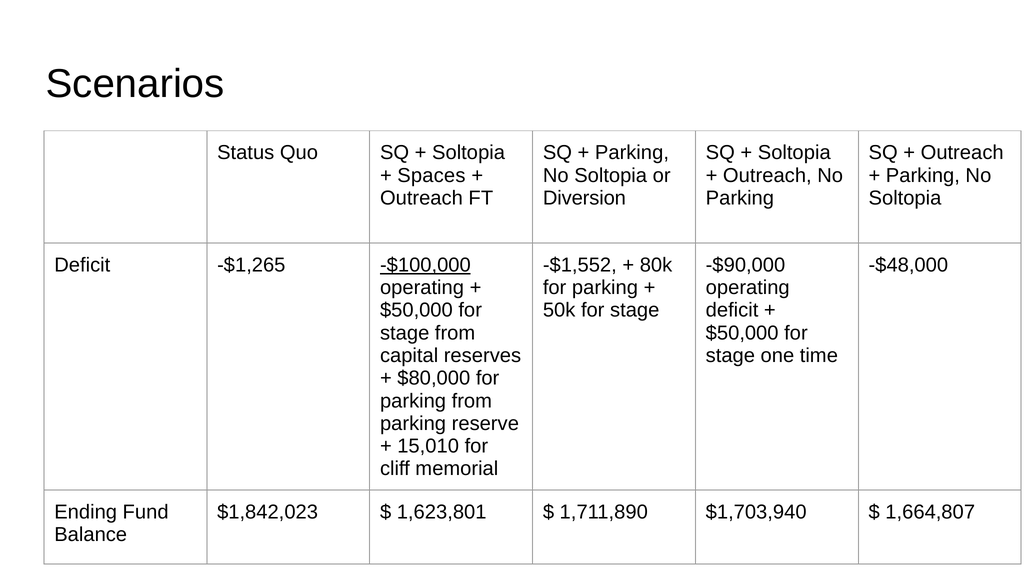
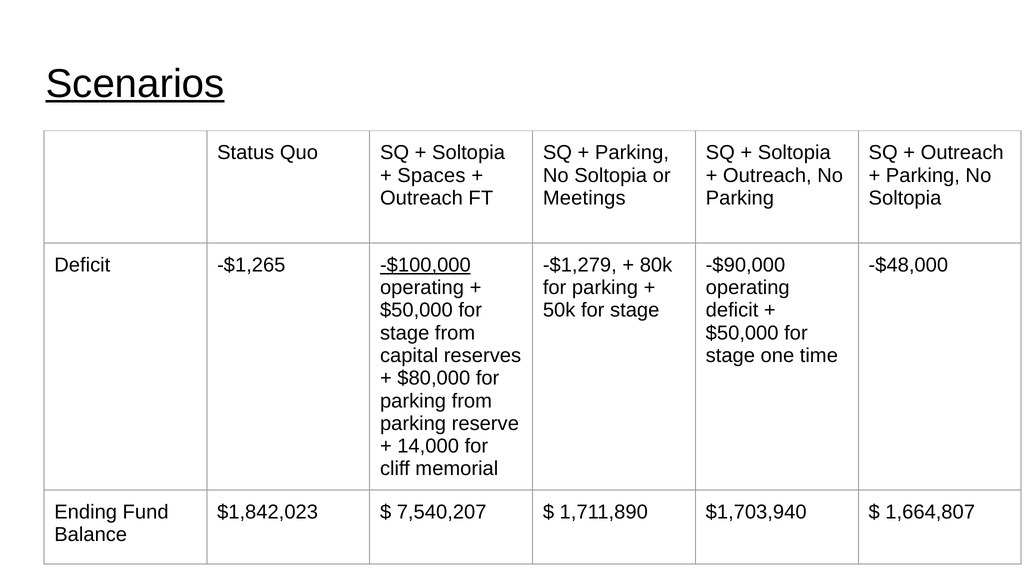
Scenarios underline: none -> present
Diversion: Diversion -> Meetings
-$1,552: -$1,552 -> -$1,279
15,010: 15,010 -> 14,000
1,623,801: 1,623,801 -> 7,540,207
